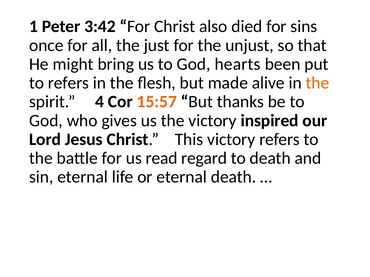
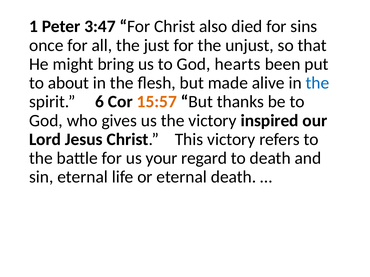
3:42: 3:42 -> 3:47
to refers: refers -> about
the at (317, 83) colour: orange -> blue
4: 4 -> 6
read: read -> your
